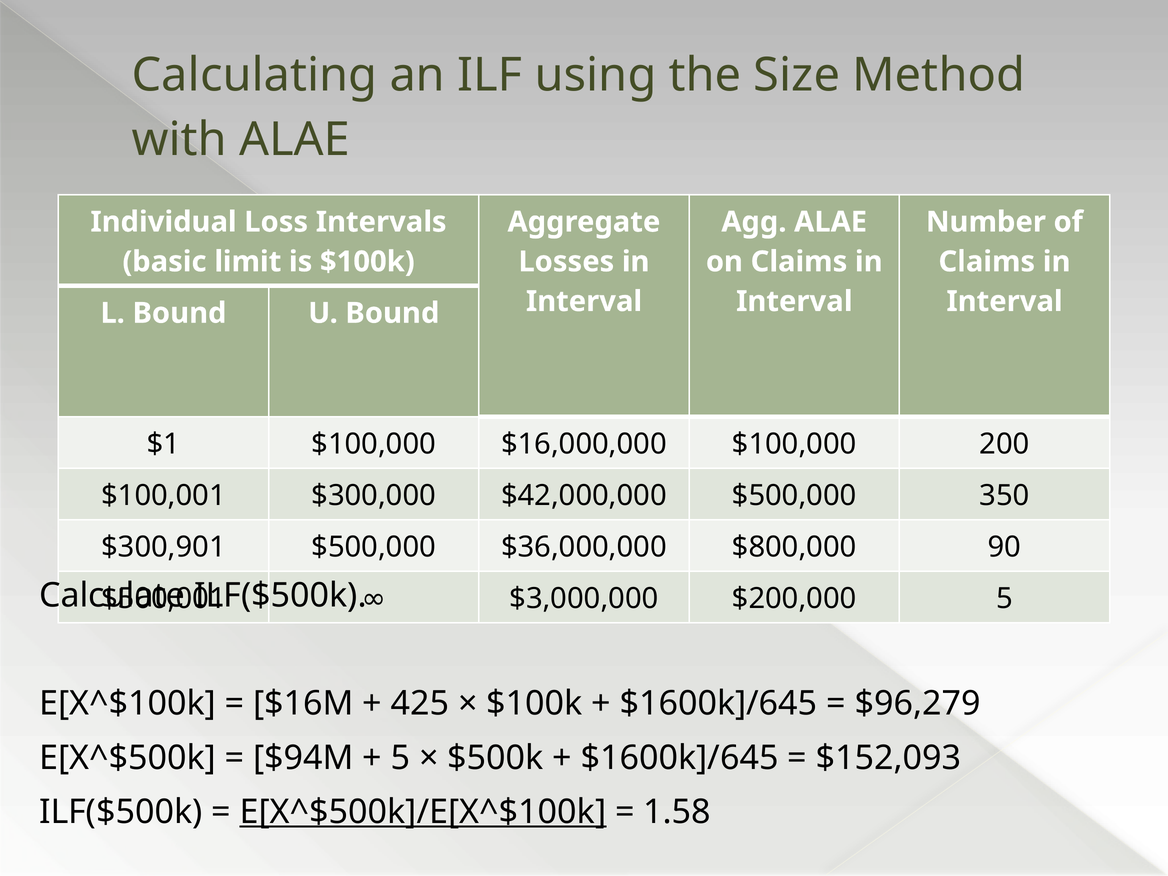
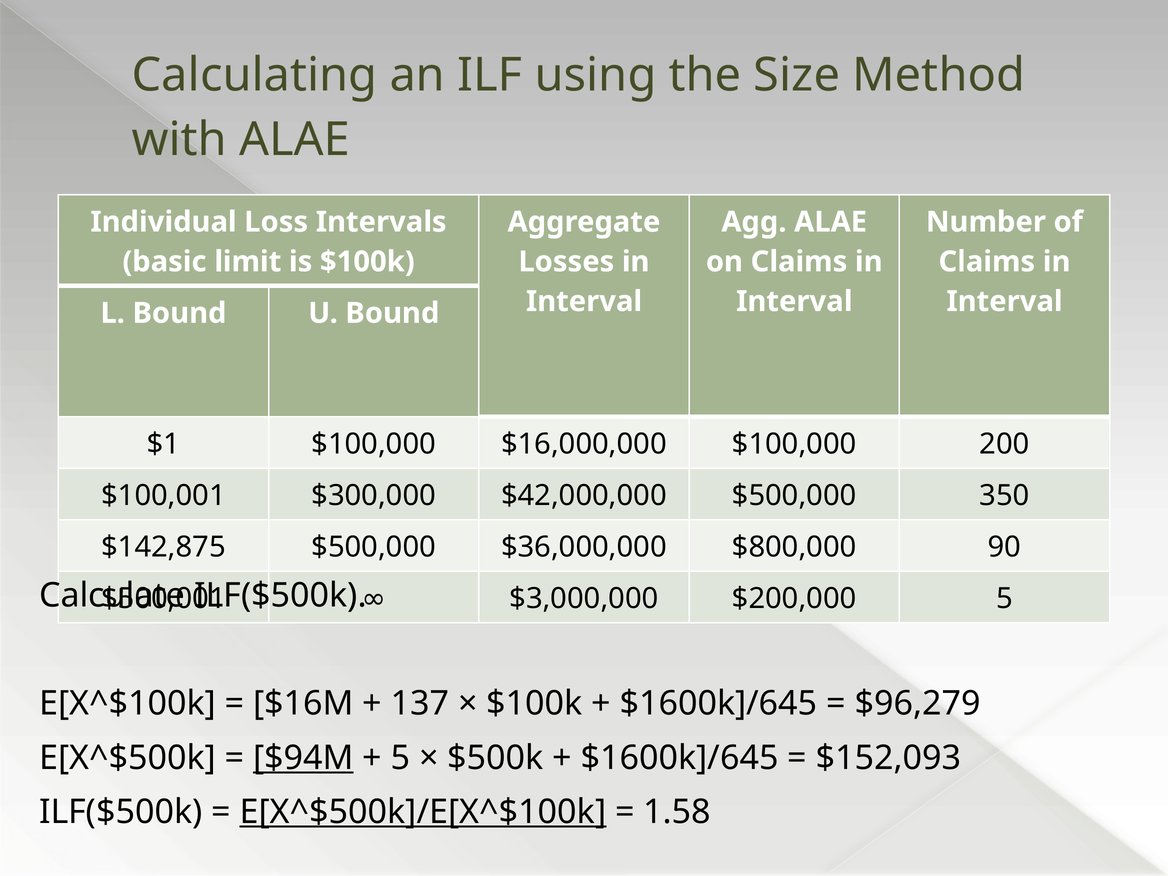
$300,901: $300,901 -> $142,875
425: 425 -> 137
$94M underline: none -> present
